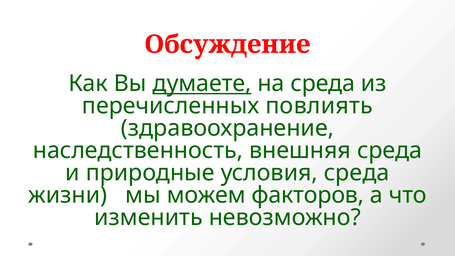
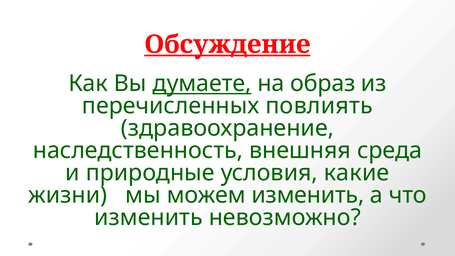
Обсуждение underline: none -> present
на среда: среда -> образ
условия среда: среда -> какие
можем факторов: факторов -> изменить
